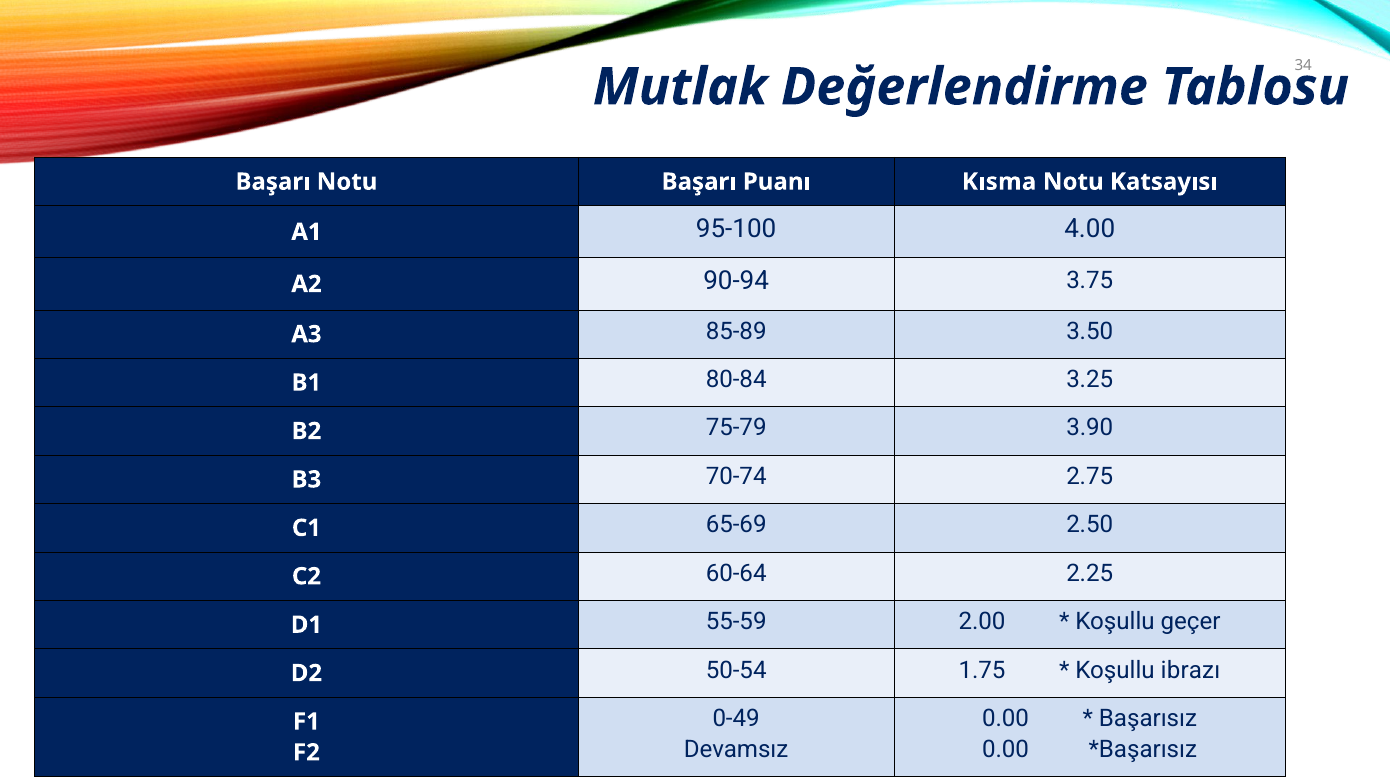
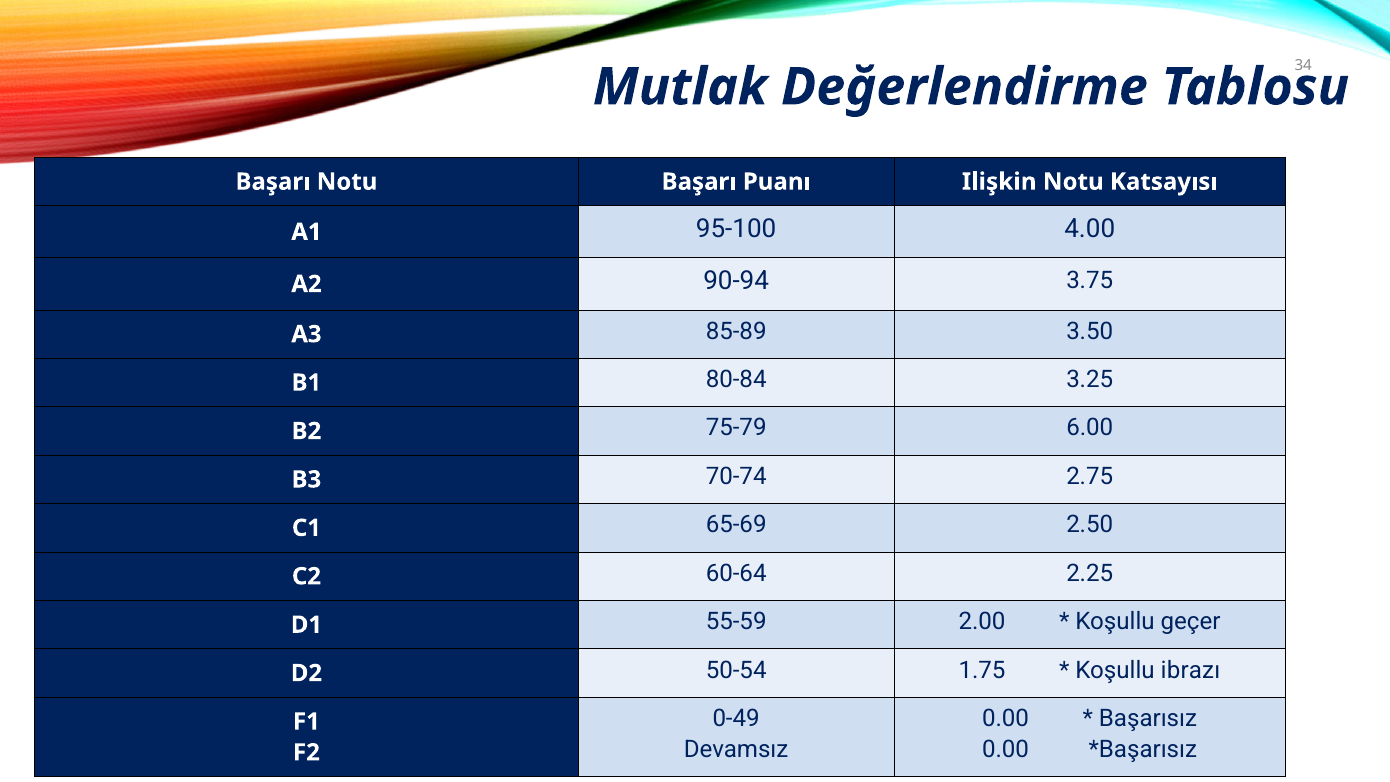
Kısma: Kısma -> Ilişkin
3.90: 3.90 -> 6.00
